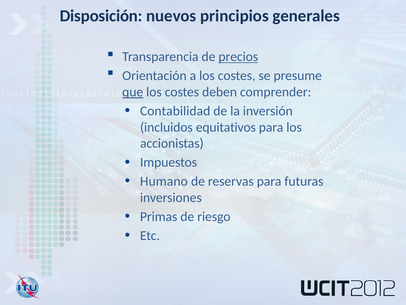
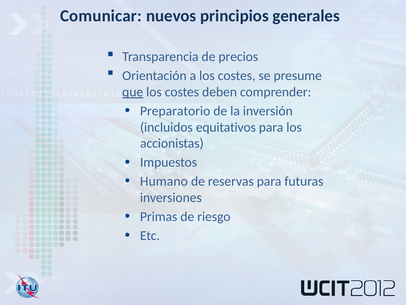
Disposición: Disposición -> Comunicar
precios underline: present -> none
Contabilidad: Contabilidad -> Preparatorio
